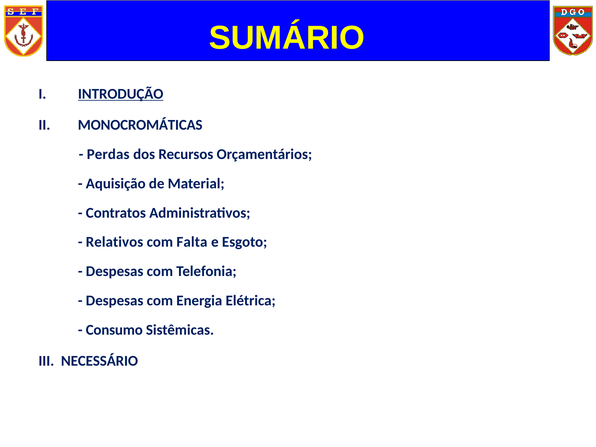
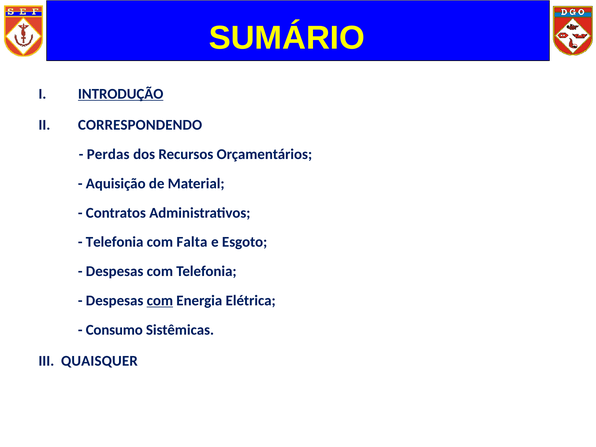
MONOCROMÁTICAS: MONOCROMÁTICAS -> CORRESPONDENDO
Relativos at (115, 242): Relativos -> Telefonia
com at (160, 301) underline: none -> present
NECESSÁRIO: NECESSÁRIO -> QUAISQUER
